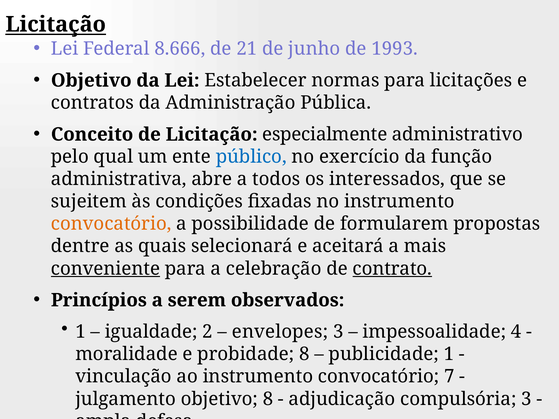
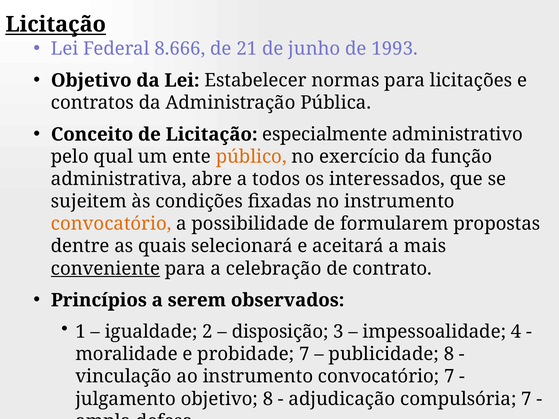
público colour: blue -> orange
contrato underline: present -> none
envelopes: envelopes -> disposição
probidade 8: 8 -> 7
publicidade 1: 1 -> 8
compulsória 3: 3 -> 7
